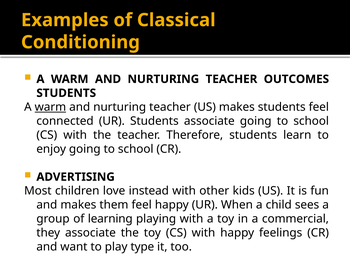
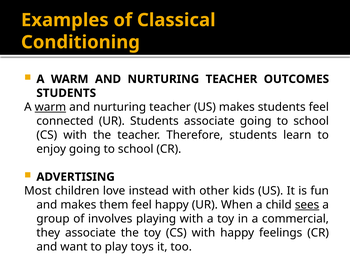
sees underline: none -> present
learning: learning -> involves
type: type -> toys
